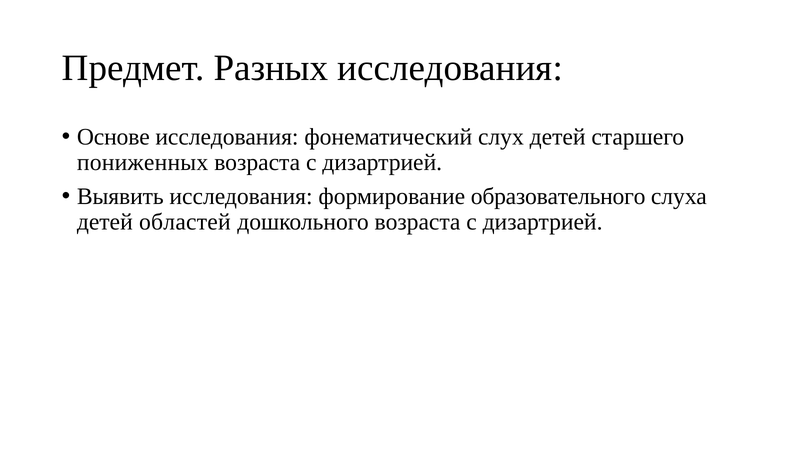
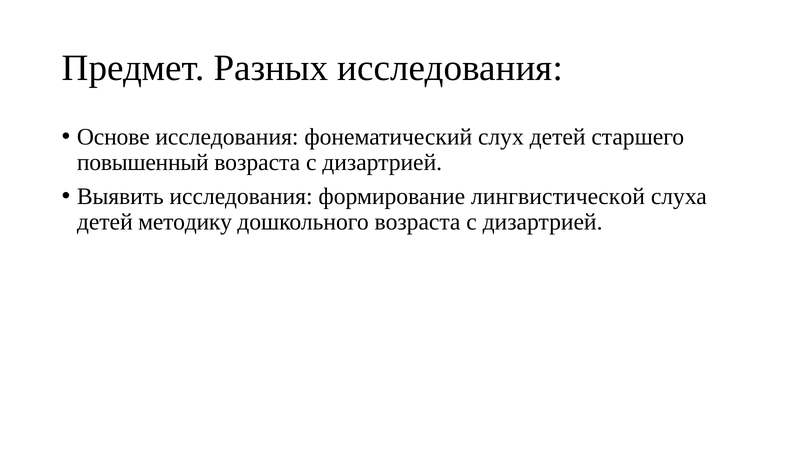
пониженных: пониженных -> повышенный
образовательного: образовательного -> лингвистической
областей: областей -> методику
